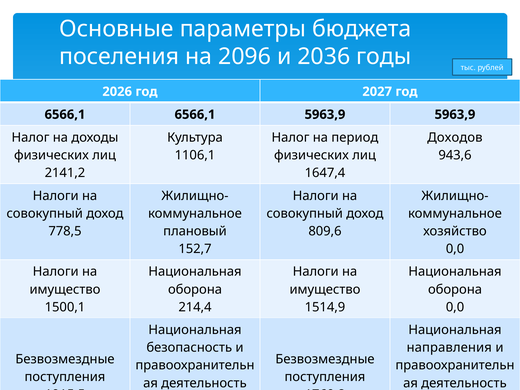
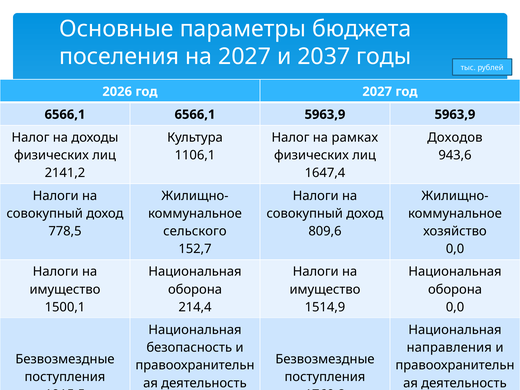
на 2096: 2096 -> 2027
2036: 2036 -> 2037
период: период -> рамках
плановый: плановый -> сельского
